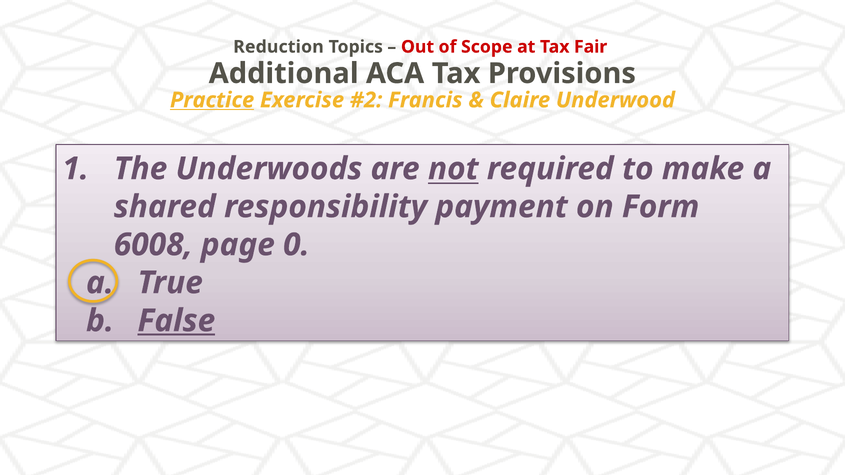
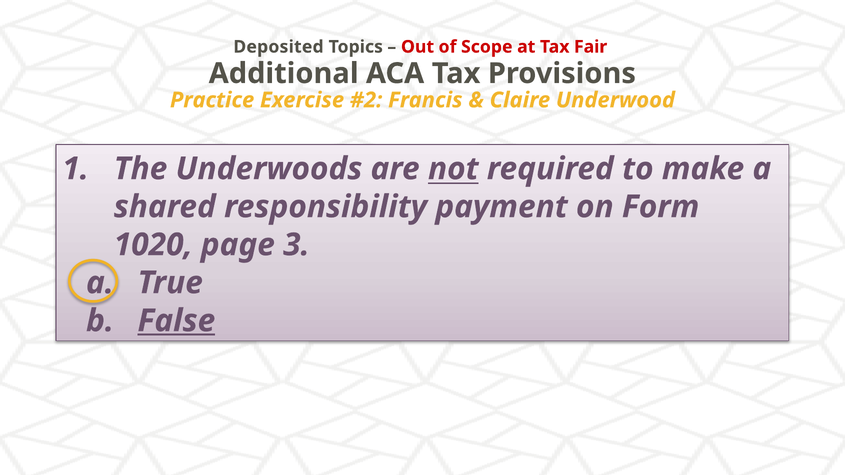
Reduction: Reduction -> Deposited
Practice underline: present -> none
6008: 6008 -> 1020
0: 0 -> 3
